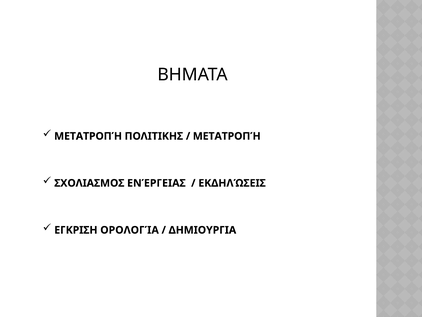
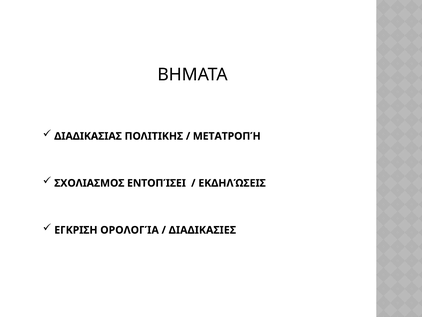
ΜΕΤΑΤΡΟΠΉ at (88, 136): ΜΕΤΑΤΡΟΠΉ -> ΔΙΑΔΙΚΑΣΙΑΣ
ΕΝΈΡΓΕΙΑΣ: ΕΝΈΡΓΕΙΑΣ -> ΕΝΤΟΠΊΣΕΙ
ΔΗΜΙΟΥΡΓΙΑ: ΔΗΜΙΟΥΡΓΙΑ -> ΔΙΑΔΙΚΑΣΙΕΣ
